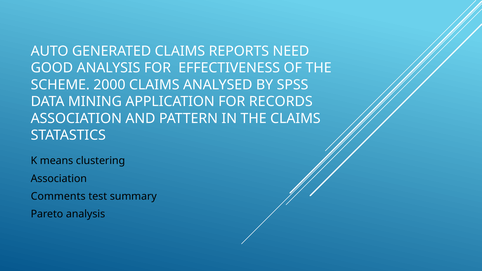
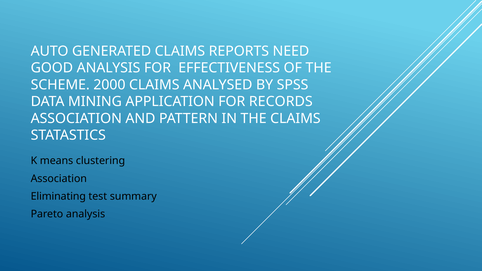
Comments: Comments -> Eliminating
